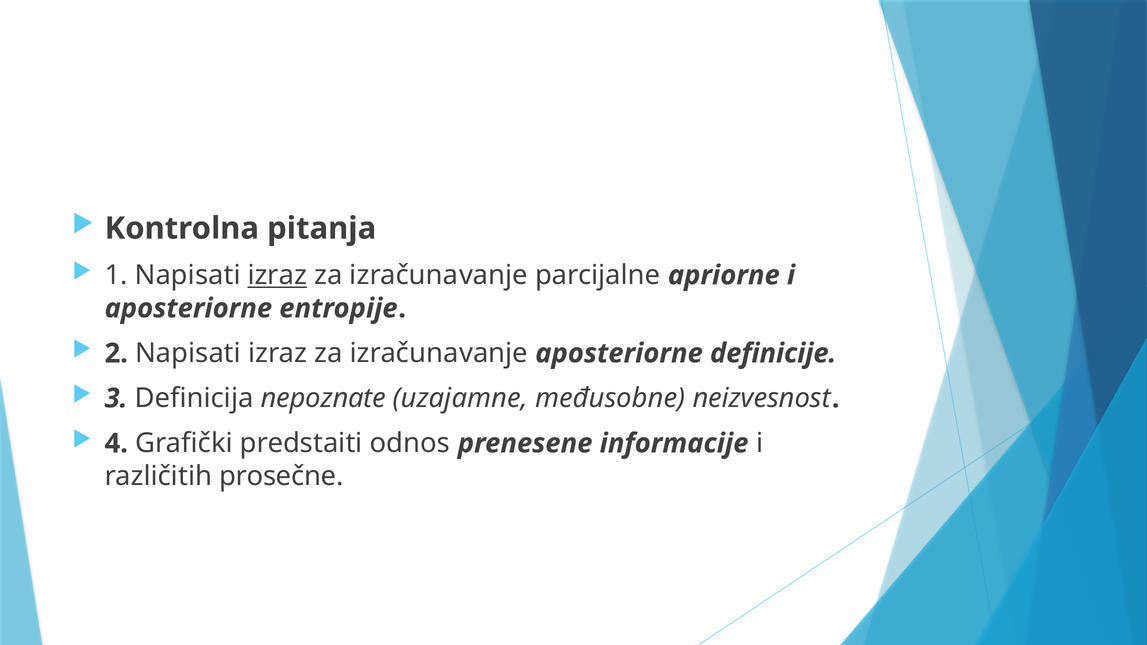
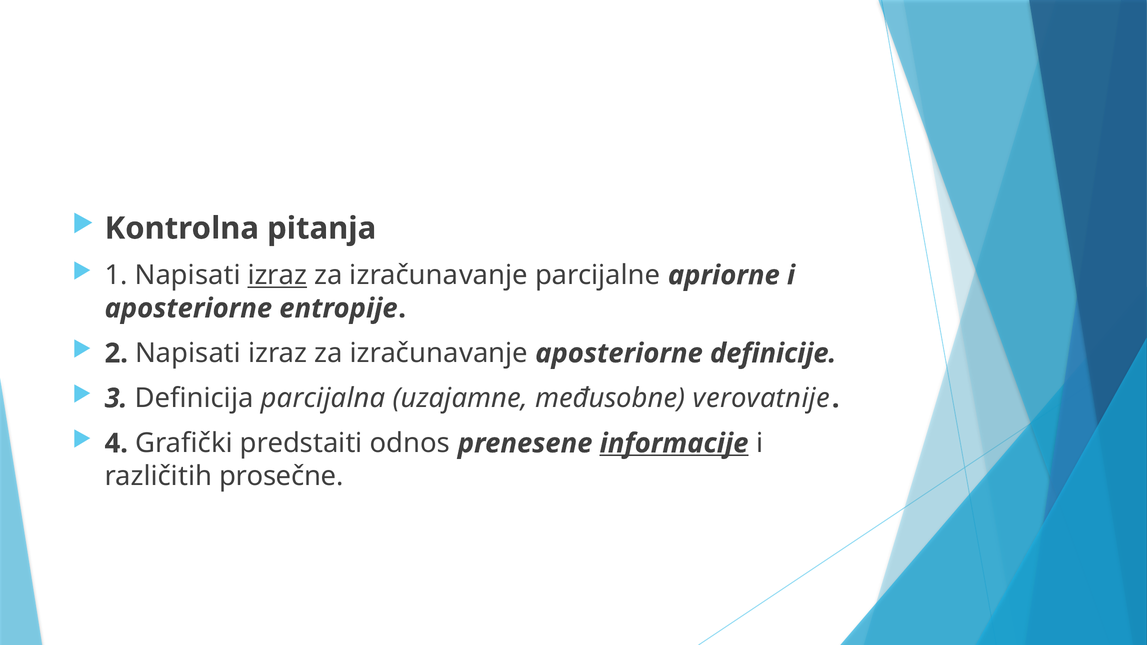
nepoznate: nepoznate -> parcijalna
neizvesnost: neizvesnost -> verovatnije
informacije underline: none -> present
